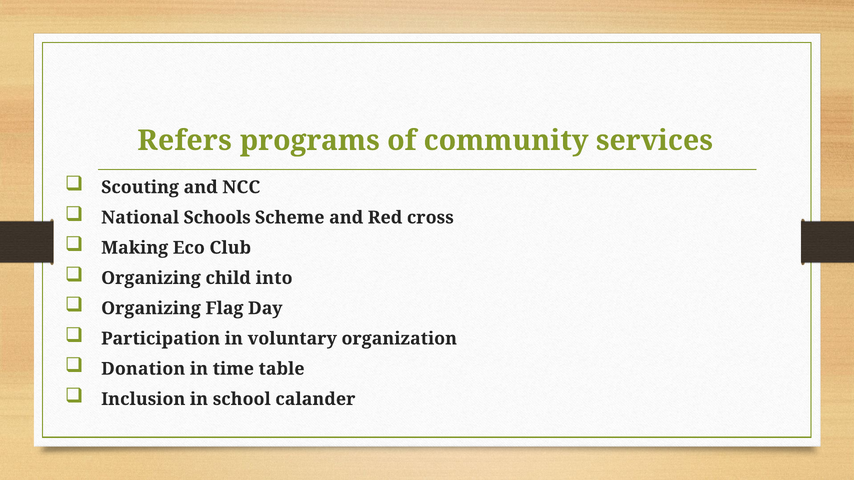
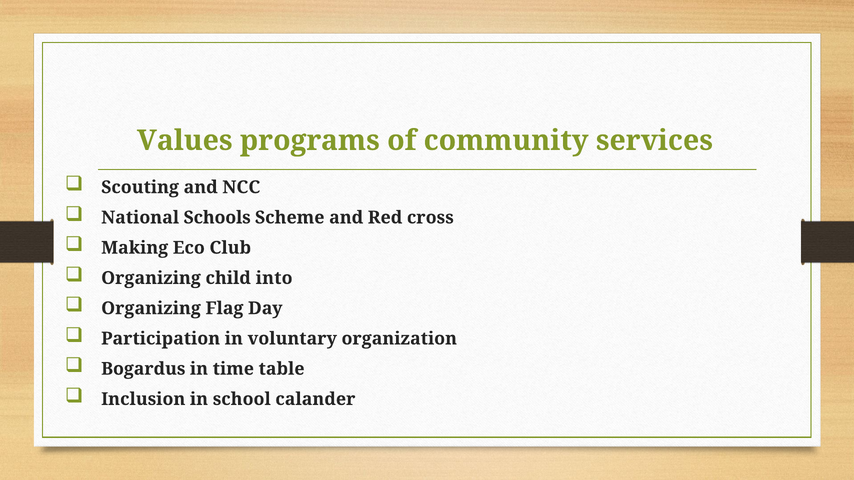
Refers: Refers -> Values
Donation: Donation -> Bogardus
